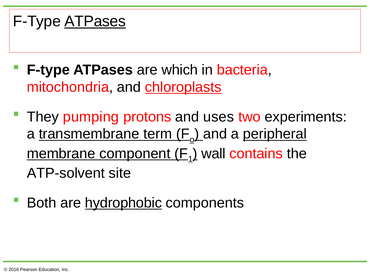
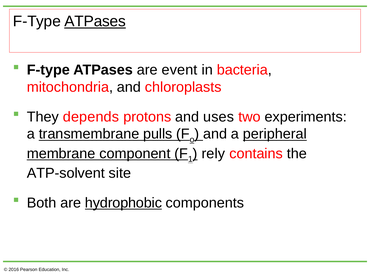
which: which -> event
chloroplasts underline: present -> none
pumping: pumping -> depends
term: term -> pulls
wall: wall -> rely
